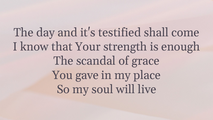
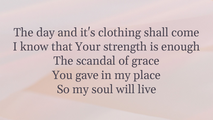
testified: testified -> clothing
